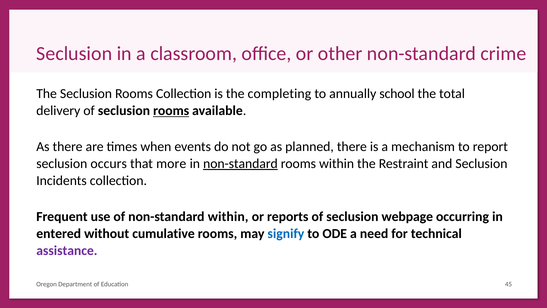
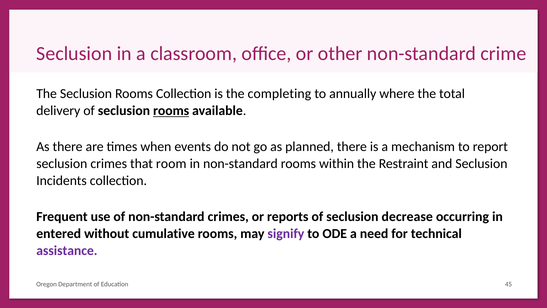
school: school -> where
seclusion occurs: occurs -> crimes
more: more -> room
non-standard at (240, 163) underline: present -> none
non-standard within: within -> crimes
webpage: webpage -> decrease
signify colour: blue -> purple
